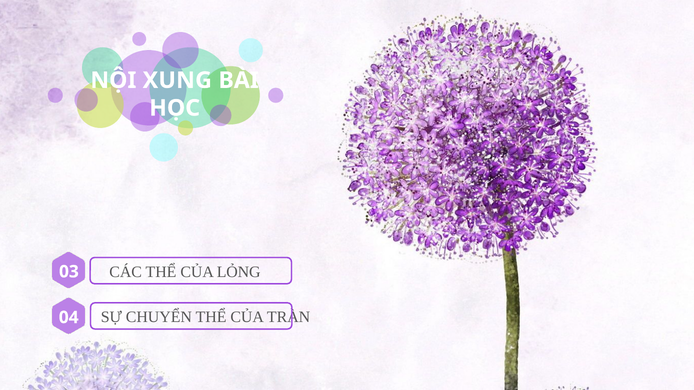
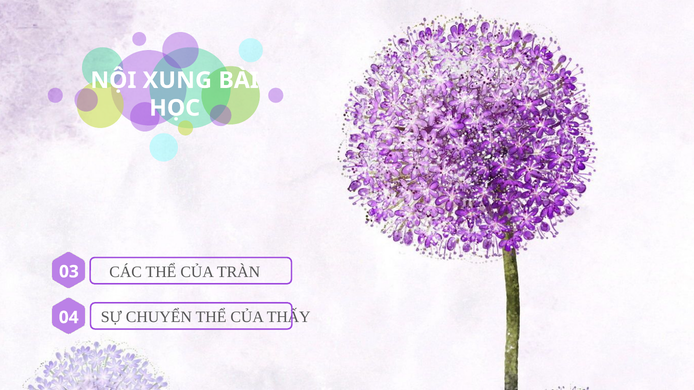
LỎNG: LỎNG -> TRÀN
TRÀN: TRÀN -> THẤY
